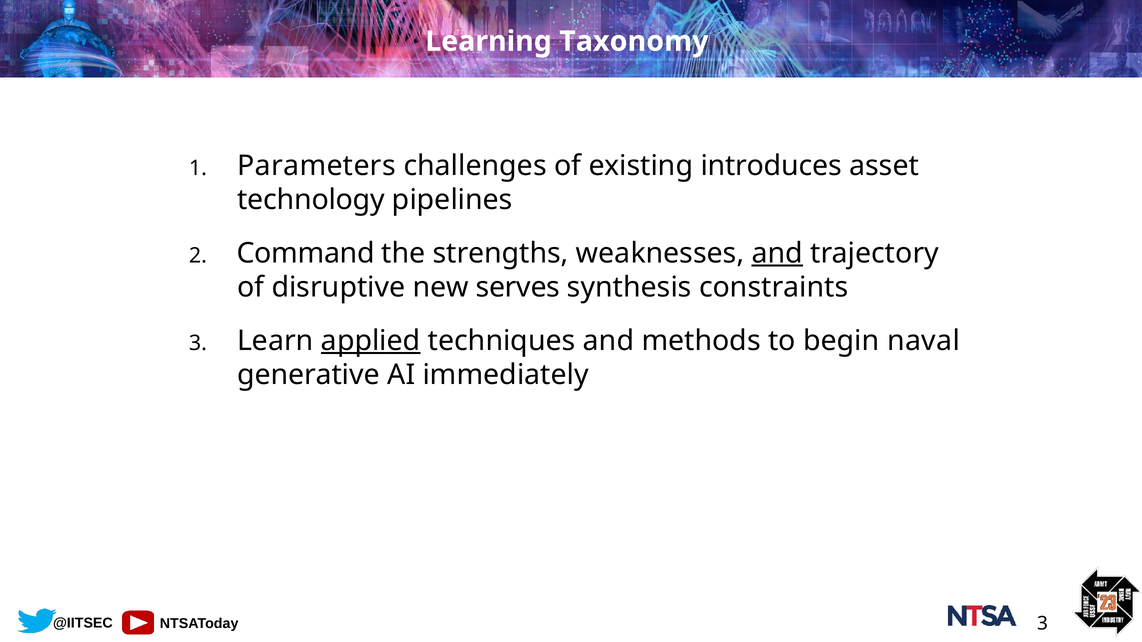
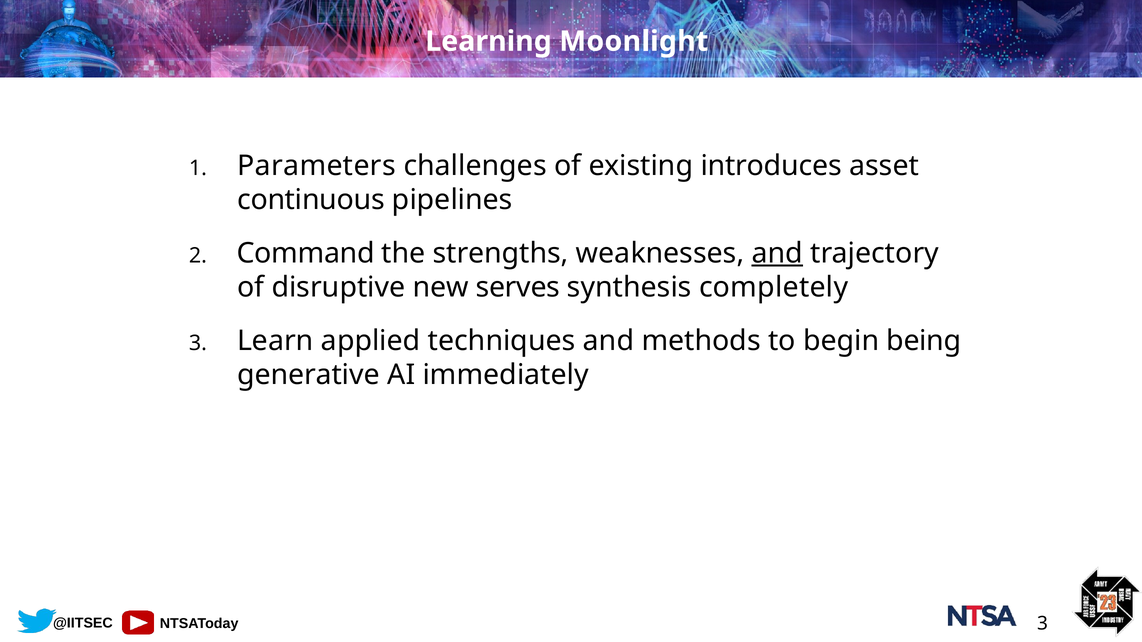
Taxonomy: Taxonomy -> Moonlight
technology: technology -> continuous
constraints: constraints -> completely
applied underline: present -> none
naval: naval -> being
